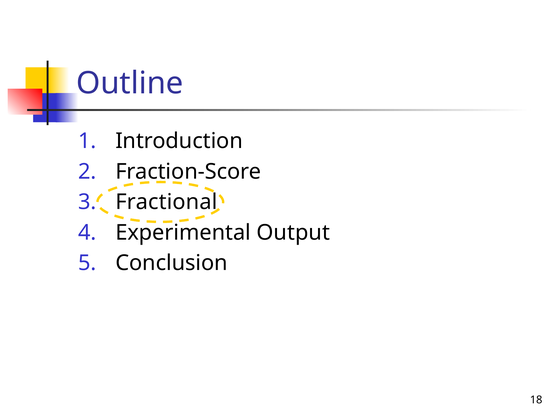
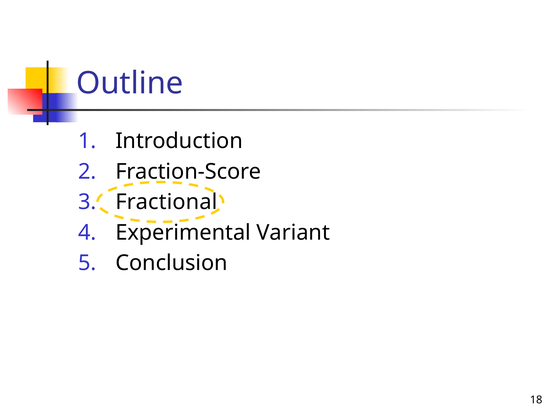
Output: Output -> Variant
